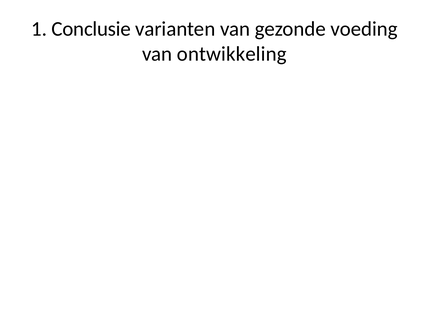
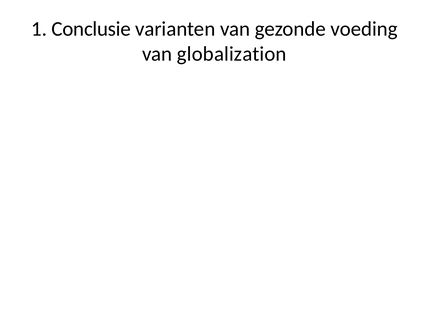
ontwikkeling: ontwikkeling -> globalization
